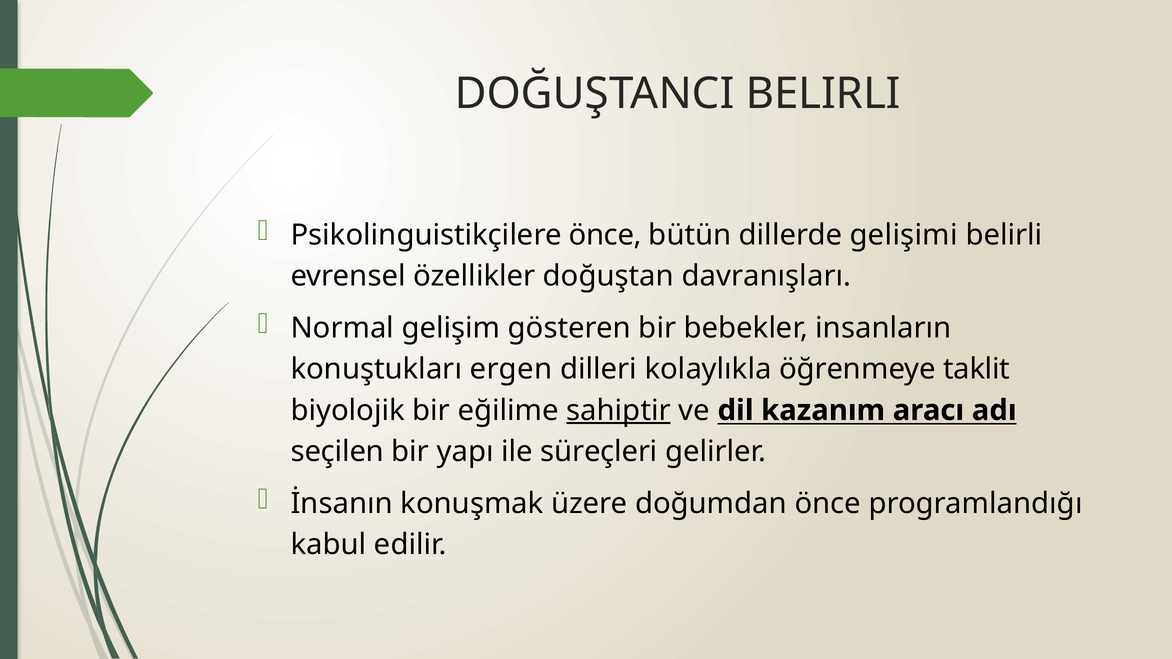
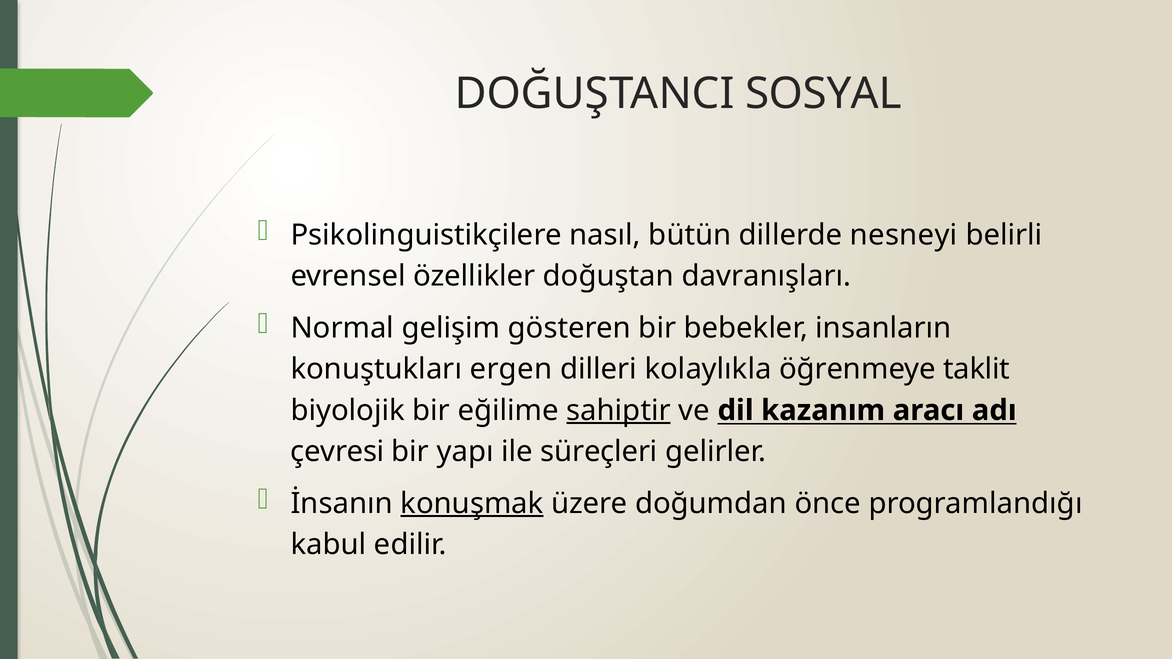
DOĞUŞTANCI BELIRLI: BELIRLI -> SOSYAL
Psikolinguistikçilere önce: önce -> nasıl
gelişimi: gelişimi -> nesneyi
seçilen: seçilen -> çevresi
konuşmak underline: none -> present
